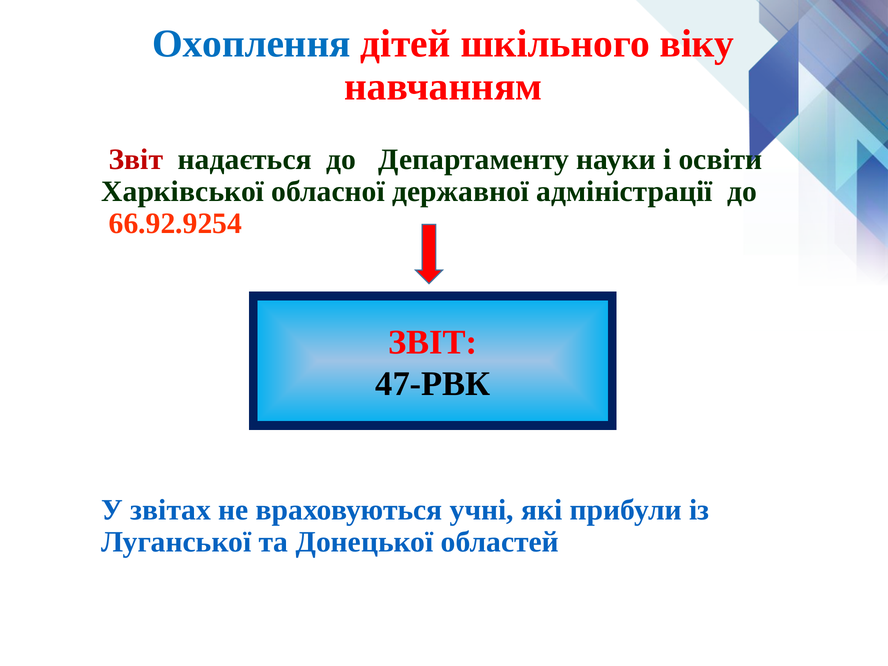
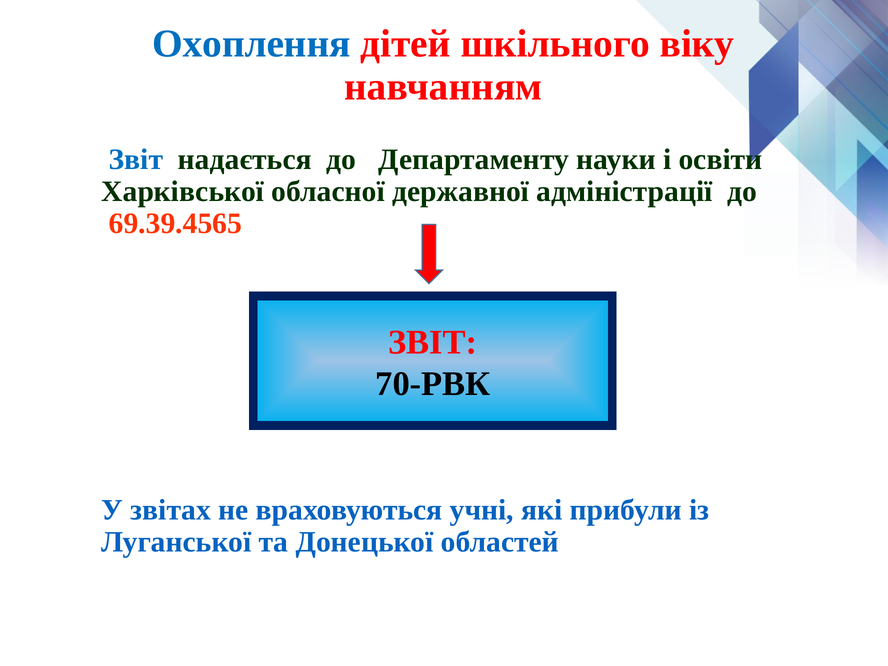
Звіт at (136, 159) colour: red -> blue
66.92.9254: 66.92.9254 -> 69.39.4565
47-РВК: 47-РВК -> 70-РВК
